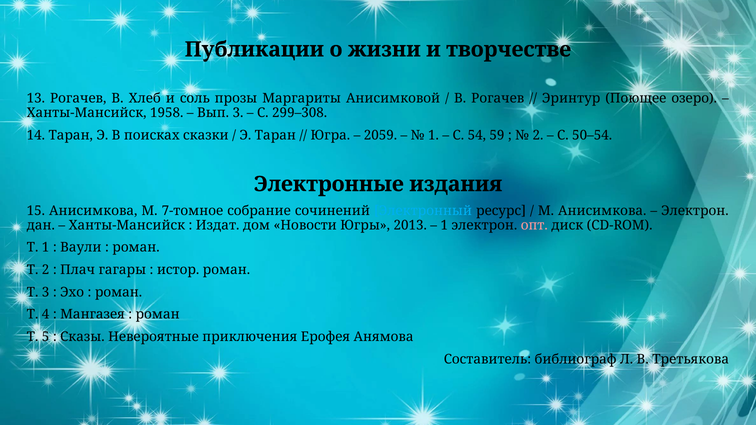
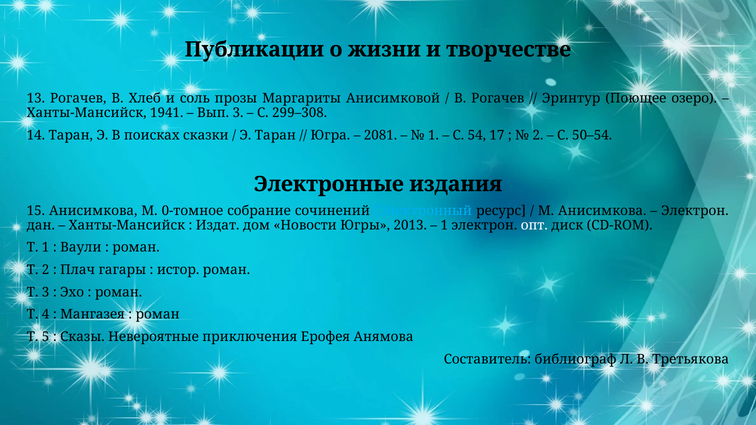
1958: 1958 -> 1941
2059: 2059 -> 2081
59: 59 -> 17
7-томное: 7-томное -> 0-томное
опт colour: pink -> white
